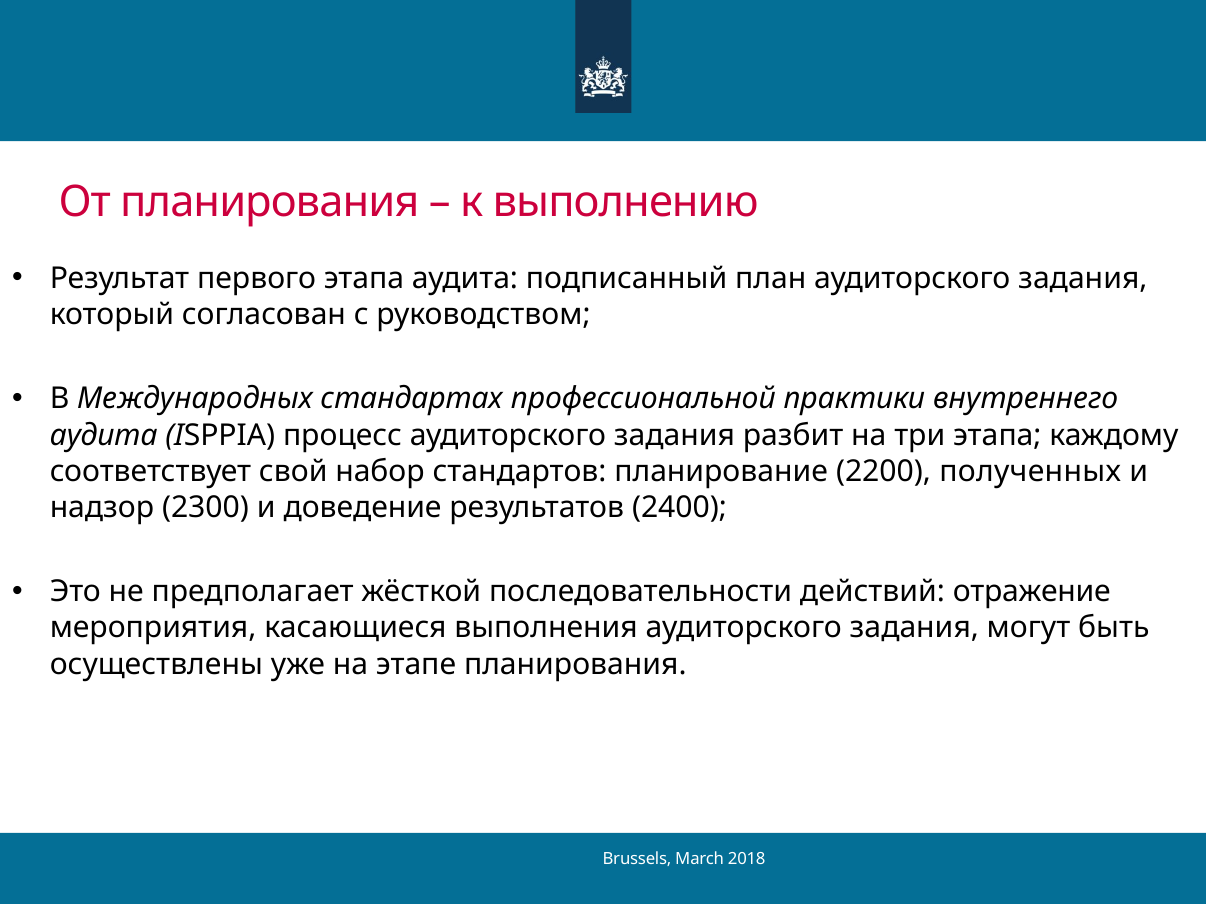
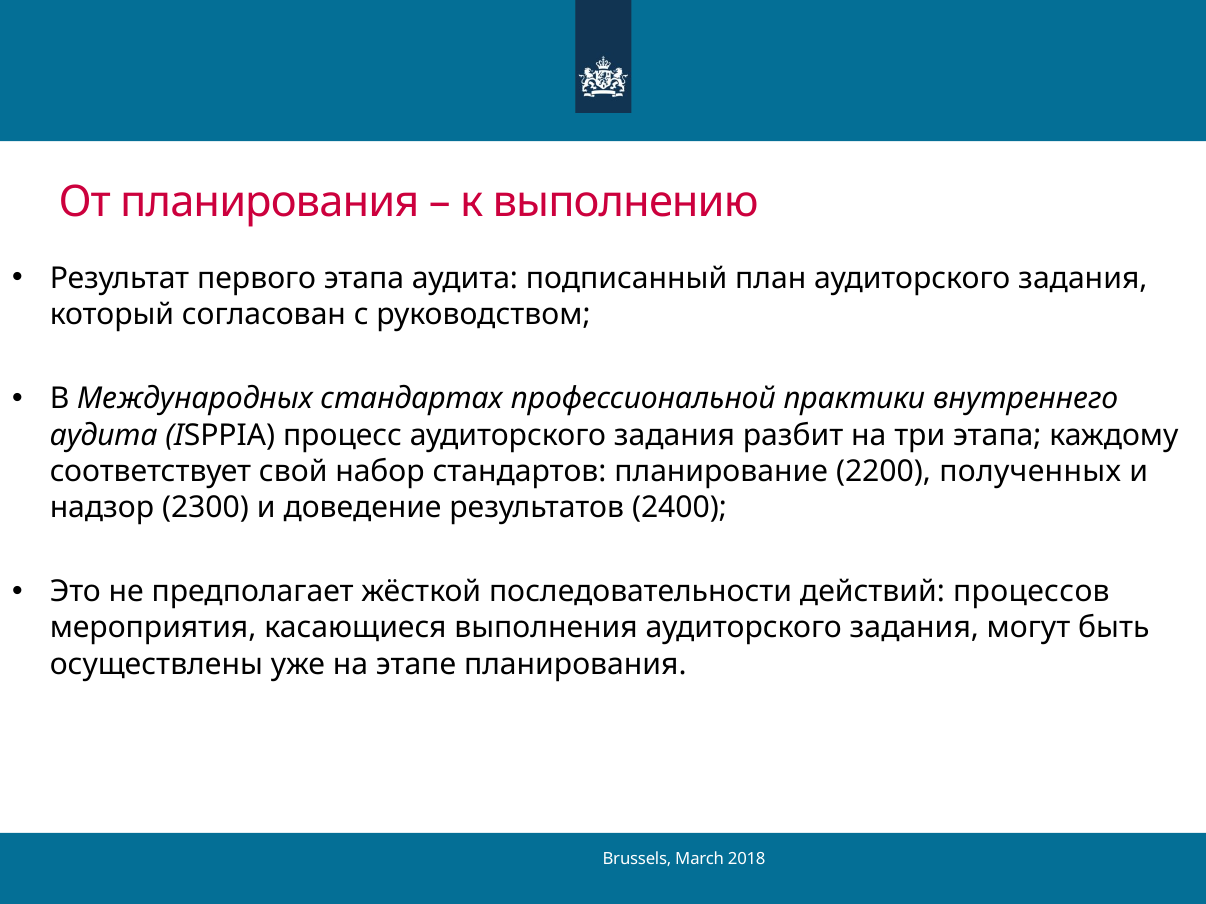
отражение: отражение -> процессов
